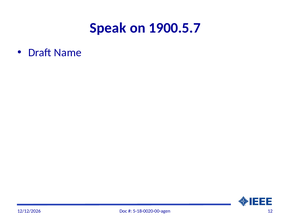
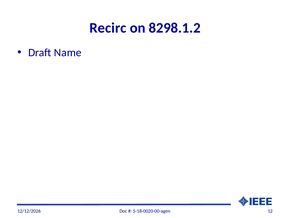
Speak: Speak -> Recirc
1900.5.7: 1900.5.7 -> 8298.1.2
